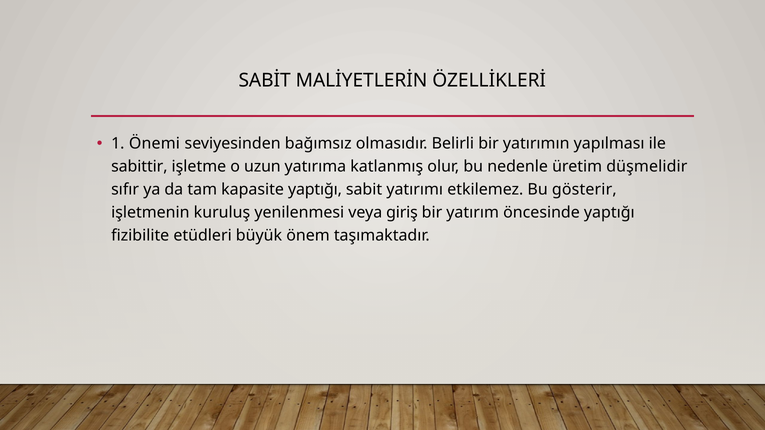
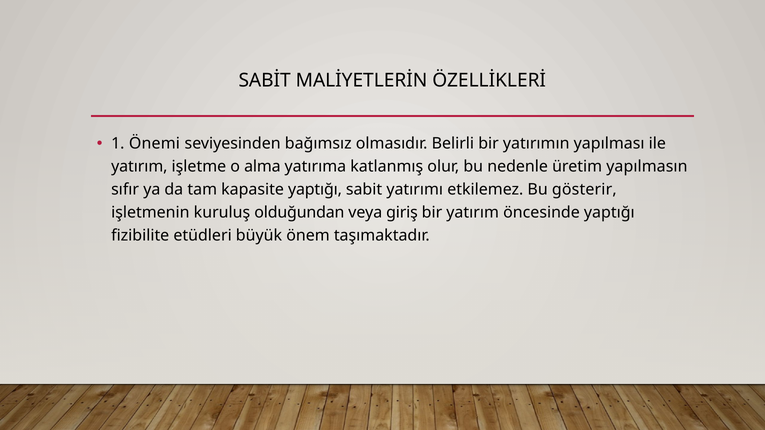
sabittir at (139, 167): sabittir -> yatırım
uzun: uzun -> alma
düşmelidir: düşmelidir -> yapılmasın
yenilenmesi: yenilenmesi -> olduğundan
